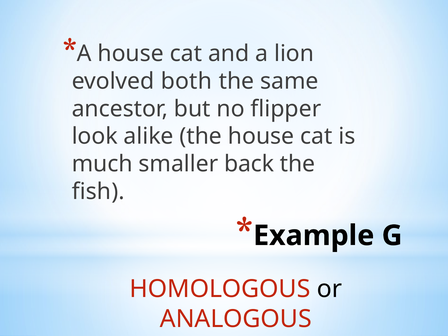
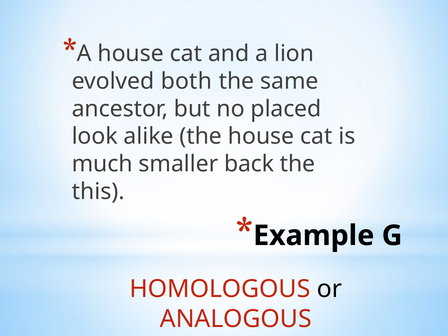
flipper: flipper -> placed
fish: fish -> this
